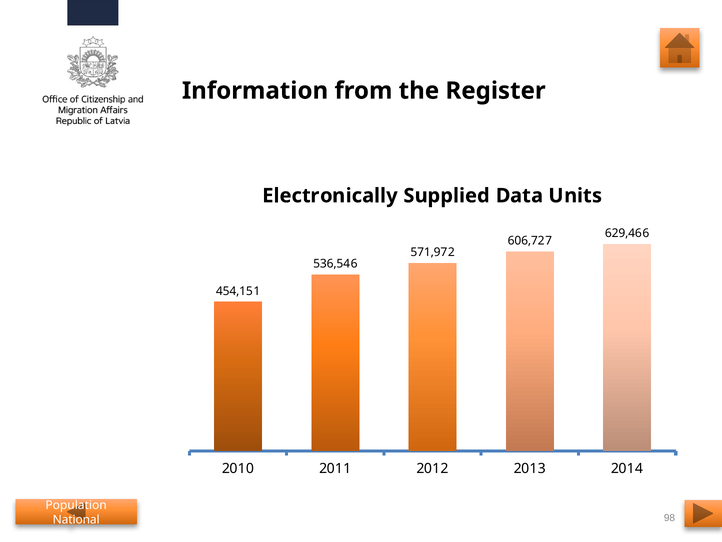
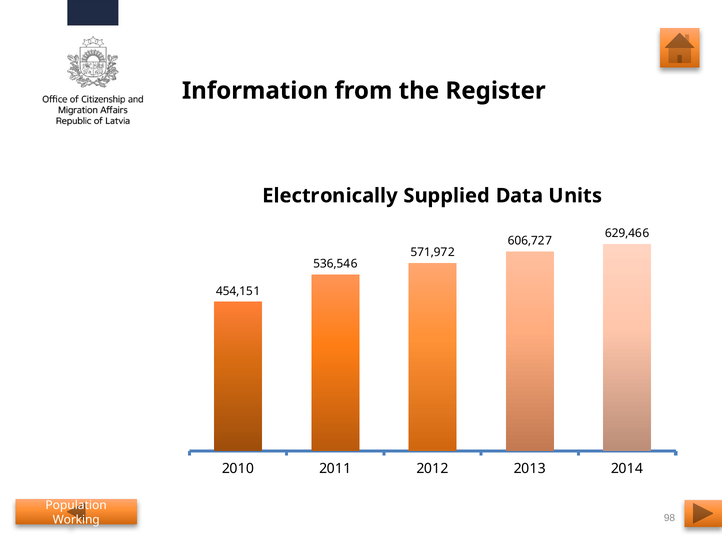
National: National -> Working
